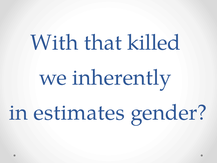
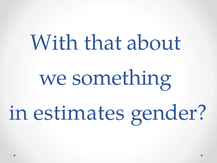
killed: killed -> about
inherently: inherently -> something
